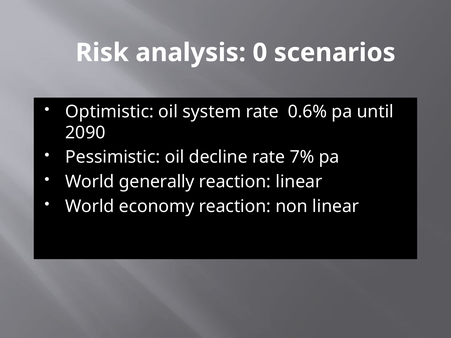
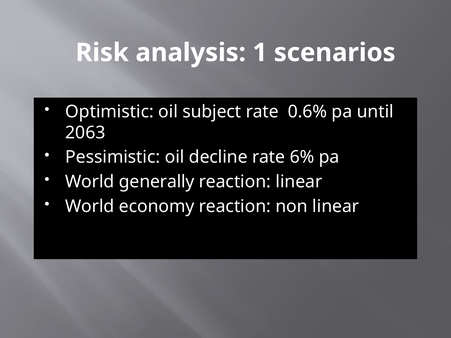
0: 0 -> 1
system: system -> subject
2090: 2090 -> 2063
7%: 7% -> 6%
